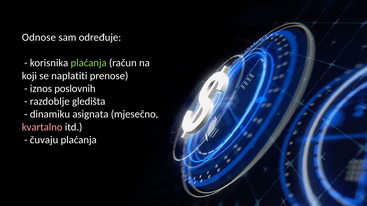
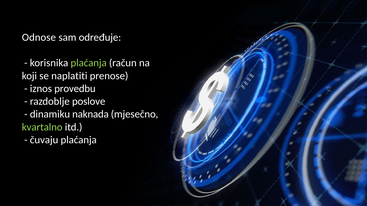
poslovnih: poslovnih -> provedbu
gledišta: gledišta -> poslove
asignata: asignata -> naknada
kvartalno colour: pink -> light green
